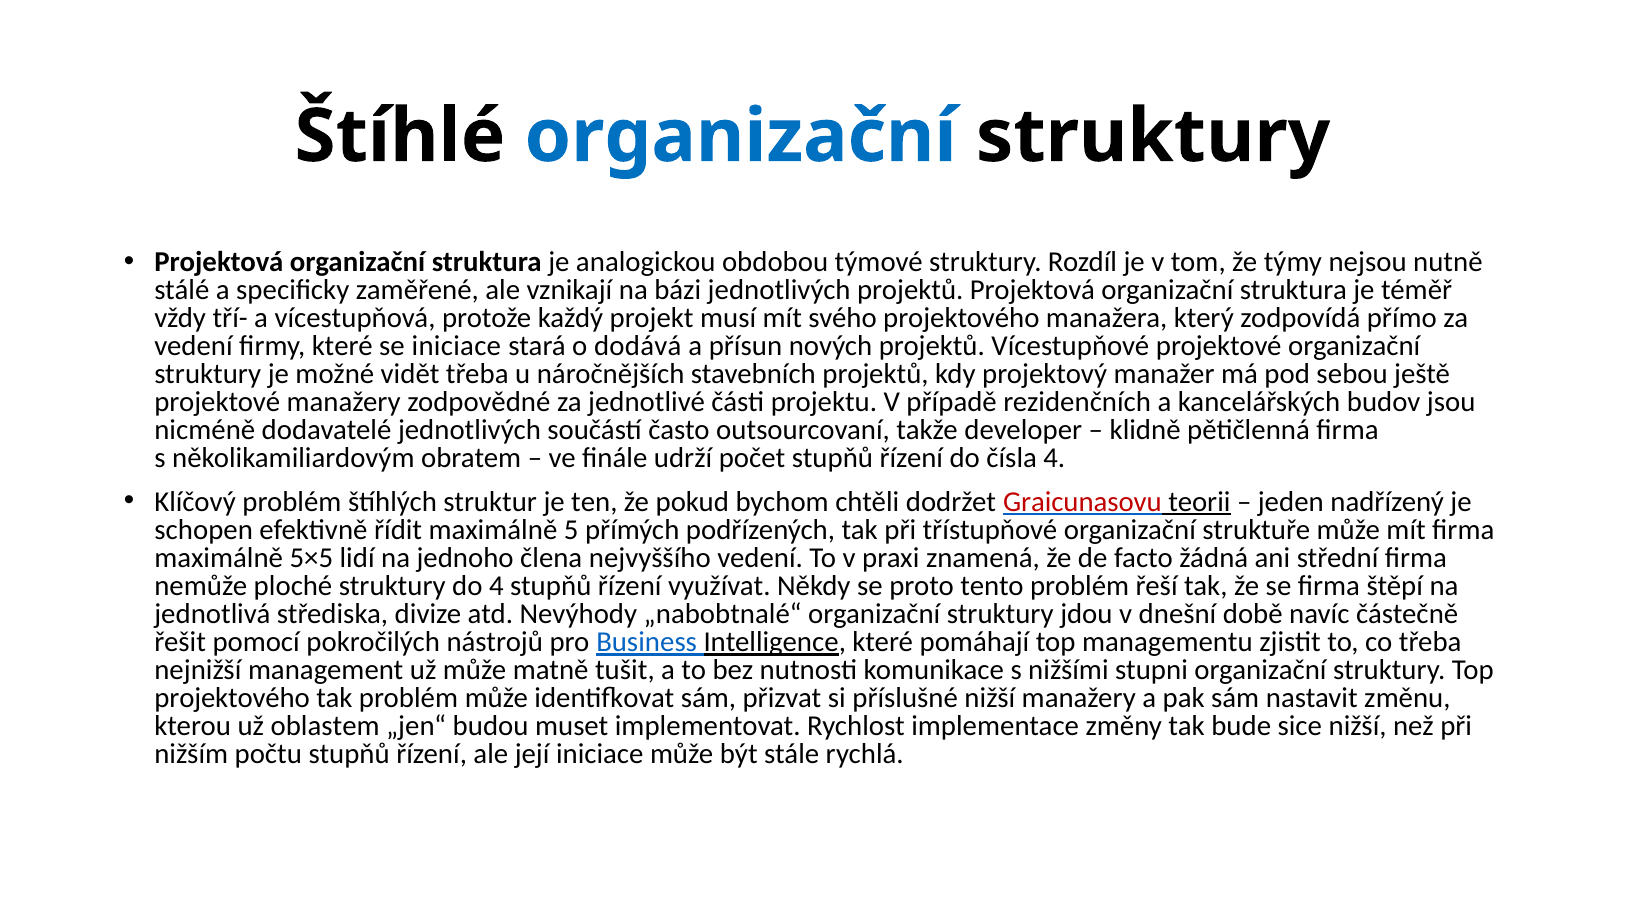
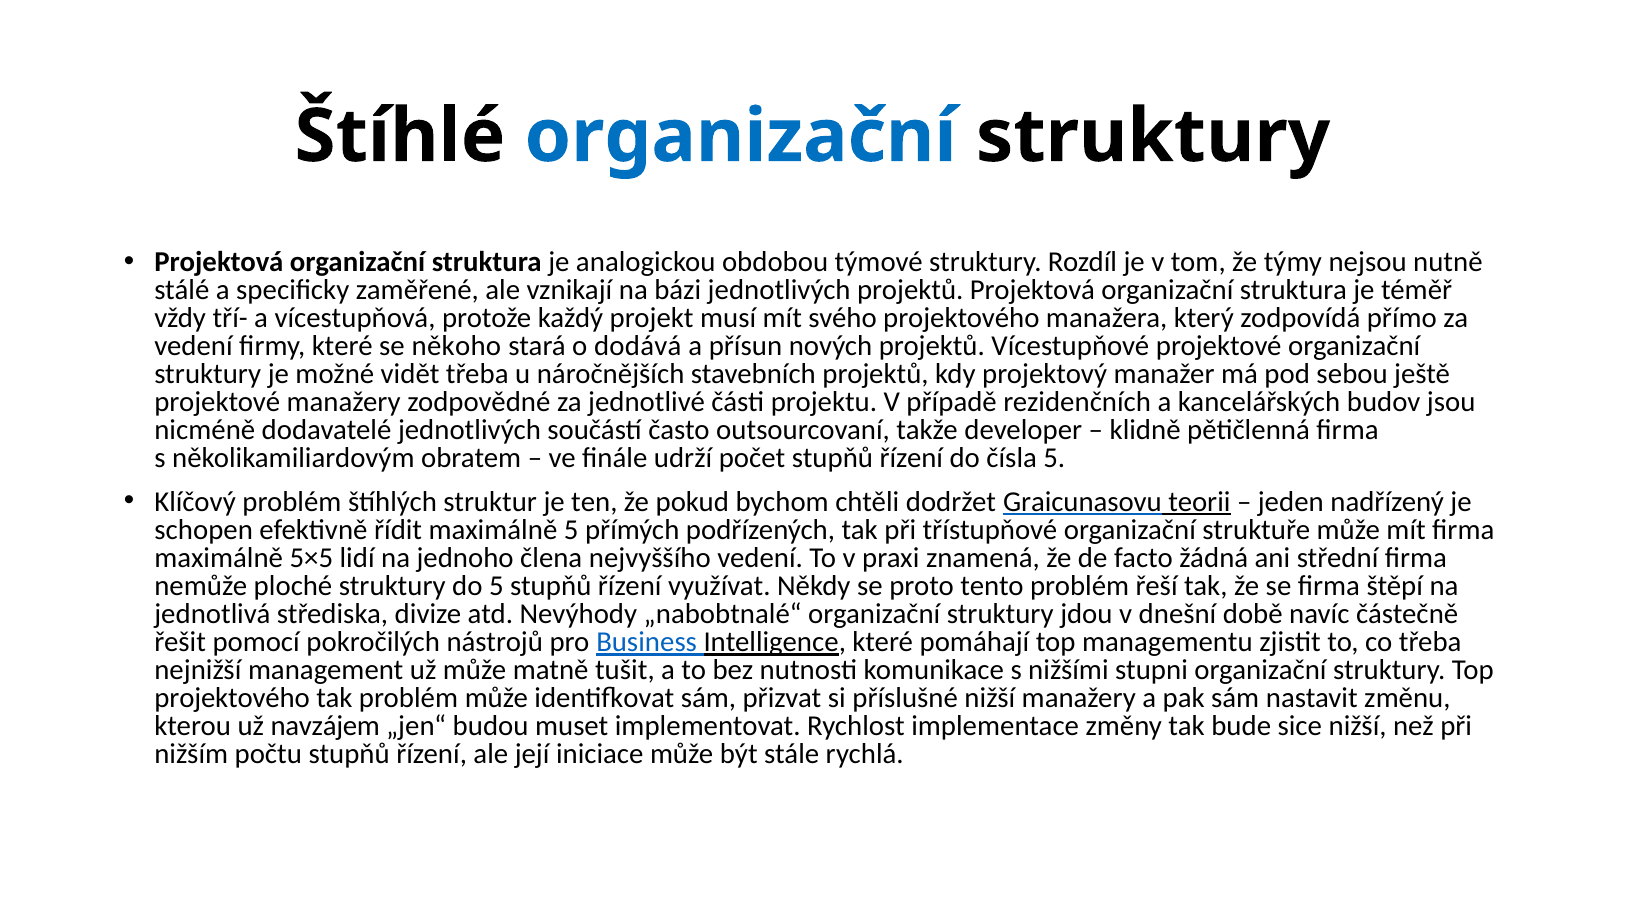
se iniciace: iniciace -> někoho
čísla 4: 4 -> 5
Graicunasovu colour: red -> black
do 4: 4 -> 5
oblastem: oblastem -> navzájem
